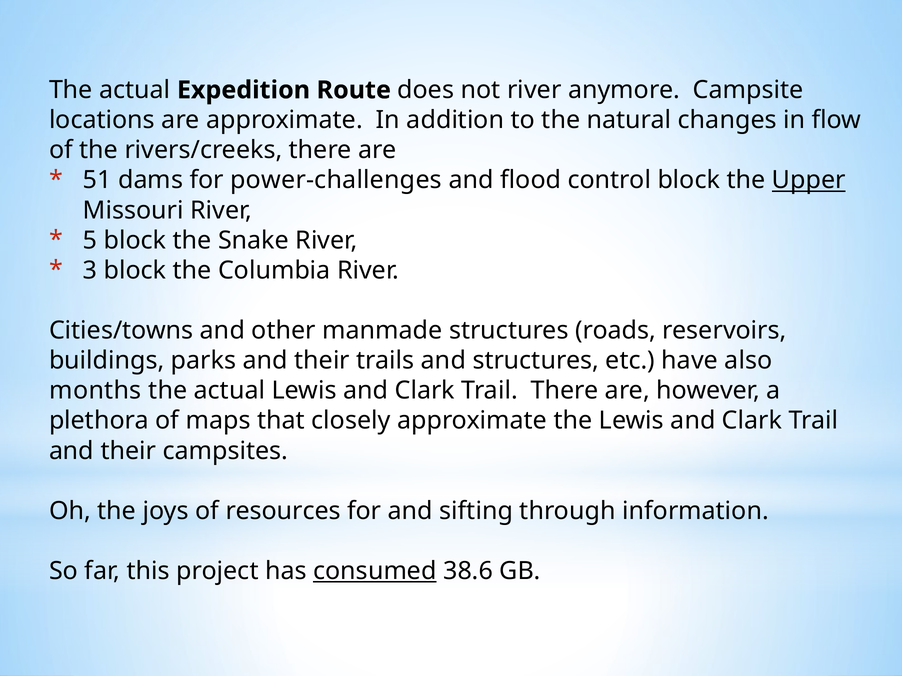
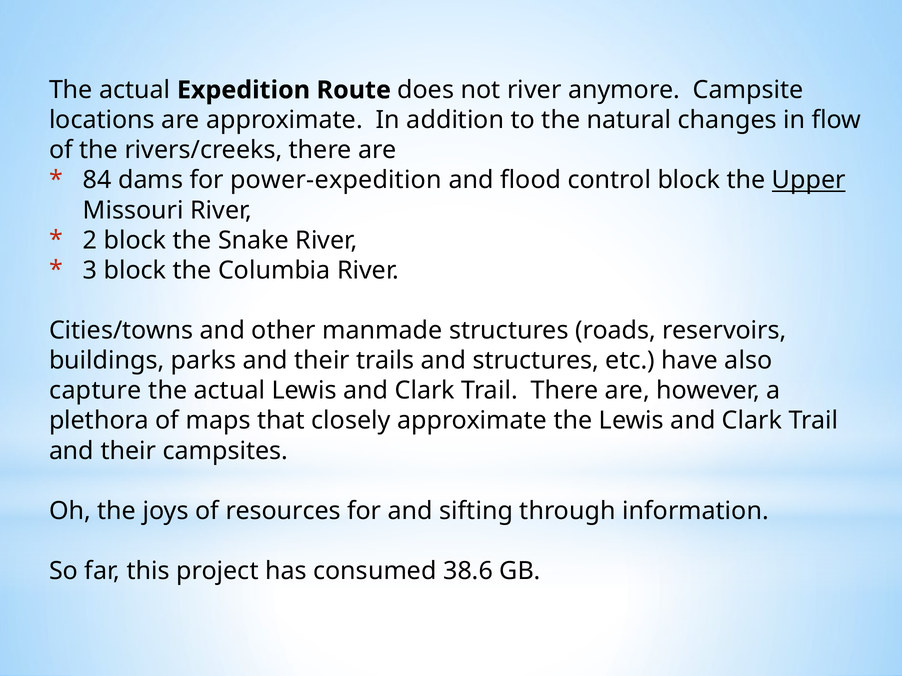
51: 51 -> 84
power-challenges: power-challenges -> power-expedition
5: 5 -> 2
months: months -> capture
consumed underline: present -> none
